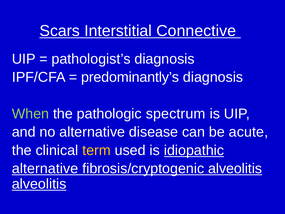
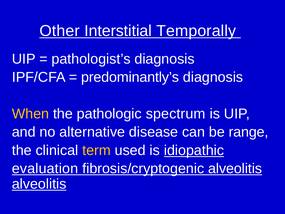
Scars: Scars -> Other
Connective: Connective -> Temporally
When colour: light green -> yellow
acute: acute -> range
alternative at (45, 168): alternative -> evaluation
